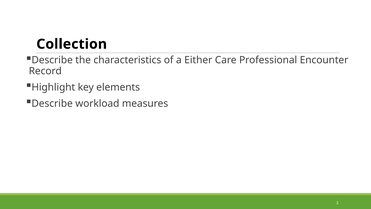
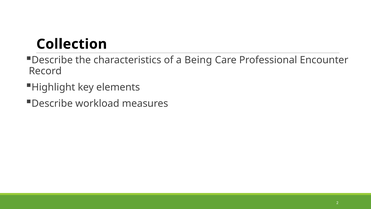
Either: Either -> Being
